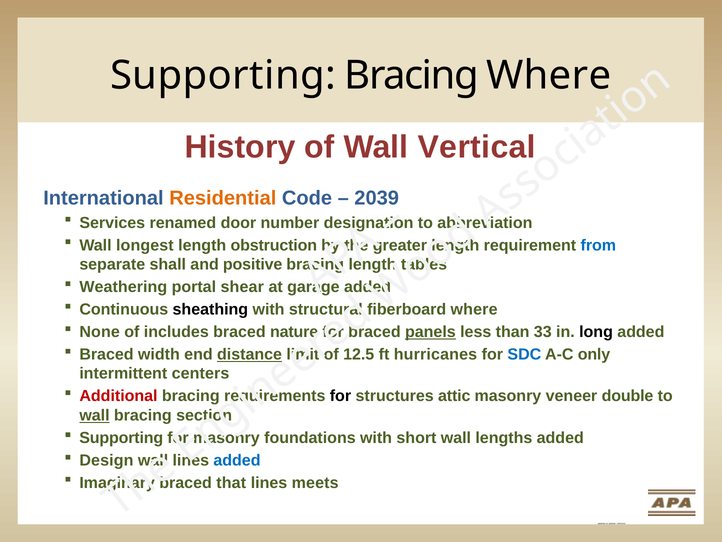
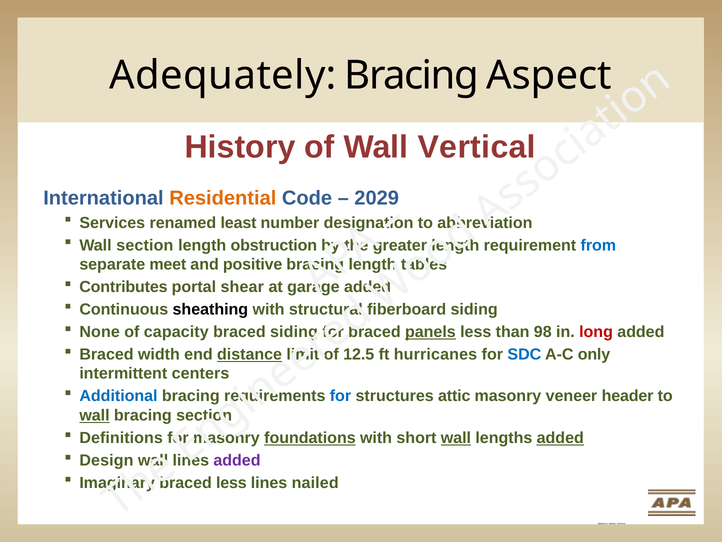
Supporting at (223, 75): Supporting -> Adequately
Bracing Where: Where -> Aspect
2039: 2039 -> 2029
door: door -> least
Wall longest: longest -> section
shall: shall -> meet
Weathering: Weathering -> Contributes
where at (474, 309): where -> siding
includes: includes -> capacity
braced nature: nature -> siding
33: 33 -> 98
long colour: black -> red
Additional colour: red -> blue
for at (340, 396) colour: black -> blue
double: double -> header
Supporting at (121, 437): Supporting -> Definitions
foundations underline: none -> present
wall at (456, 437) underline: none -> present
added at (560, 437) underline: none -> present
added at (237, 460) colour: blue -> purple
that at (231, 482): that -> less
meets: meets -> nailed
